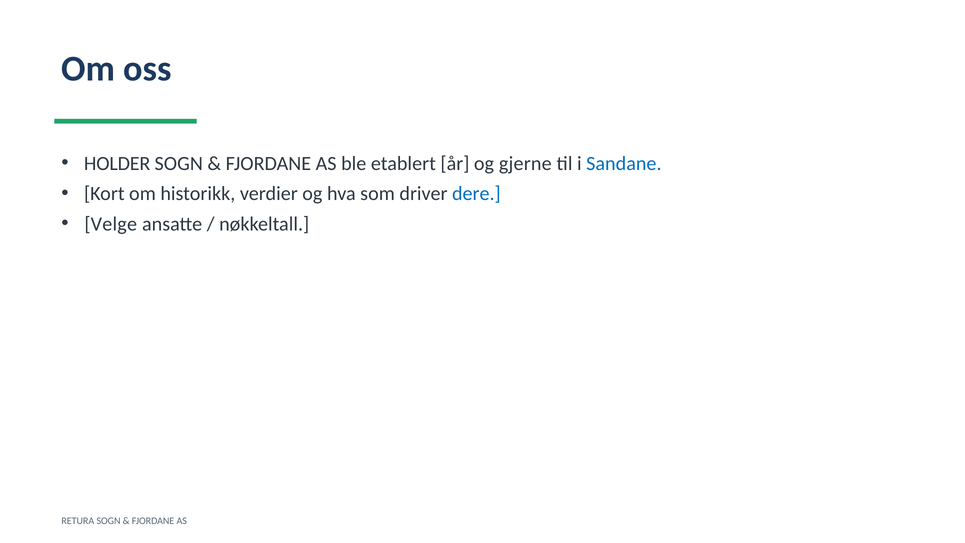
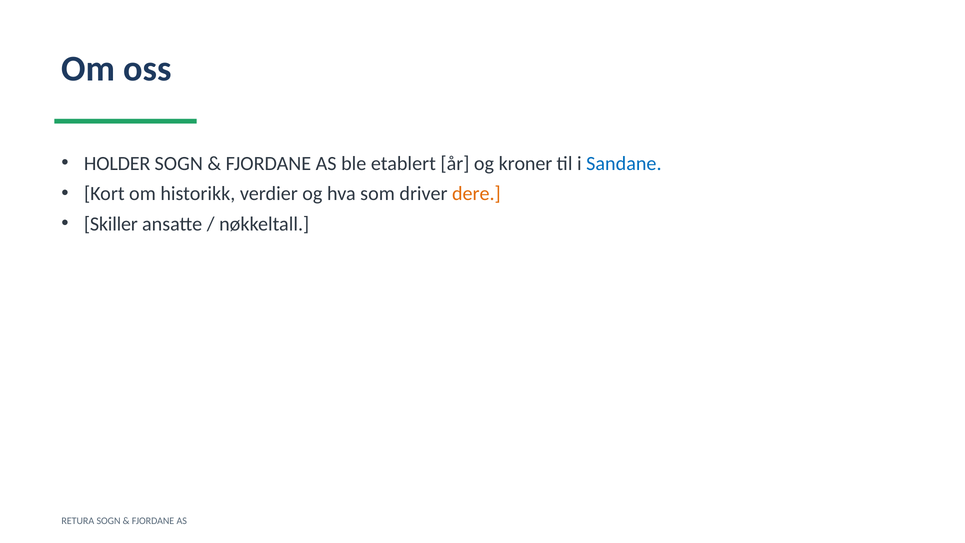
gjerne: gjerne -> kroner
dere colour: blue -> orange
Velge: Velge -> Skiller
